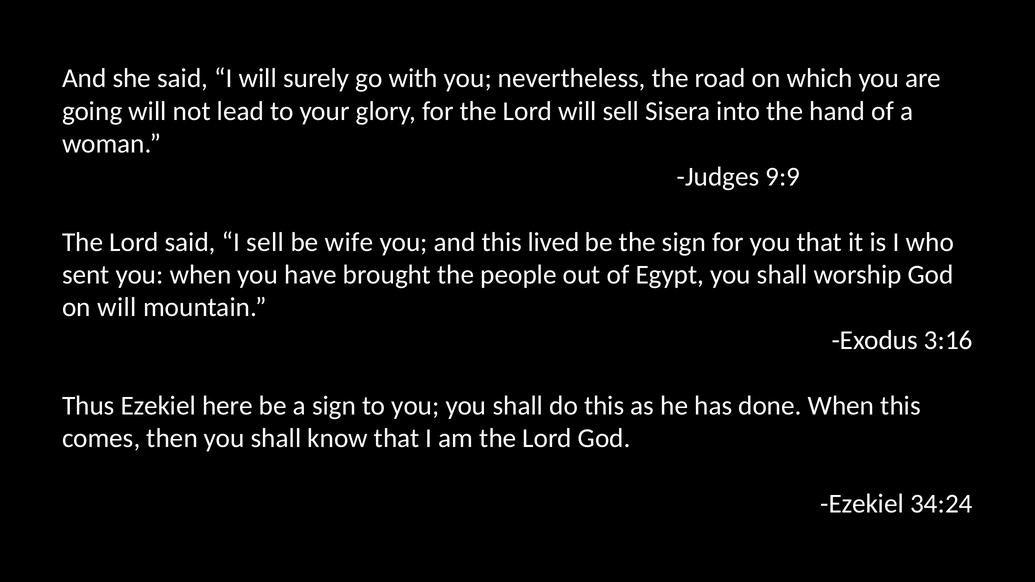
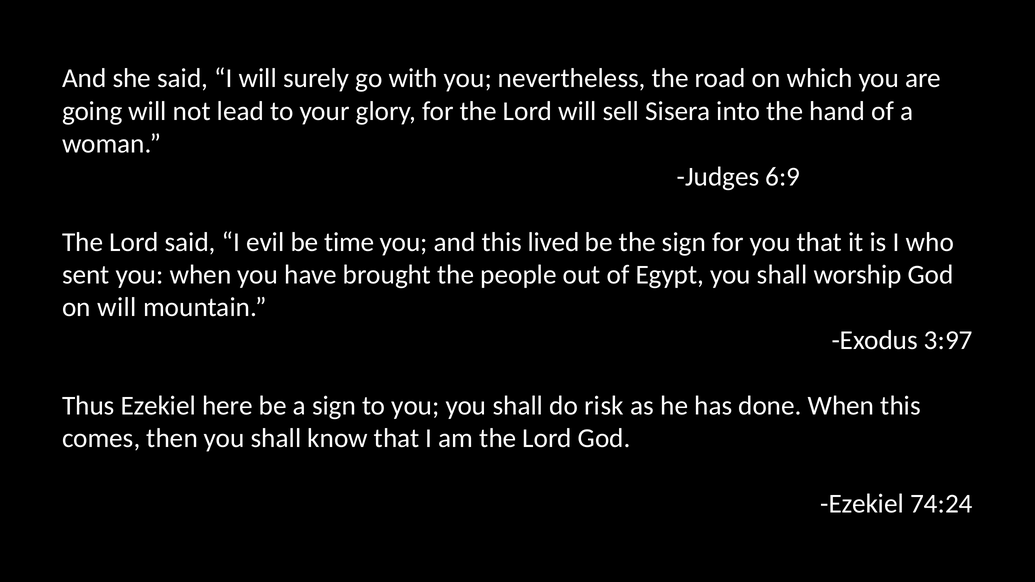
9:9: 9:9 -> 6:9
I sell: sell -> evil
wife: wife -> time
3:16: 3:16 -> 3:97
do this: this -> risk
34:24: 34:24 -> 74:24
